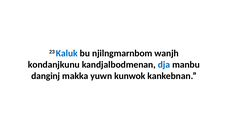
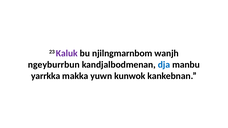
Kaluk colour: blue -> purple
kondanjkunu: kondanjkunu -> ngeyburrbun
danginj: danginj -> yarrkka
